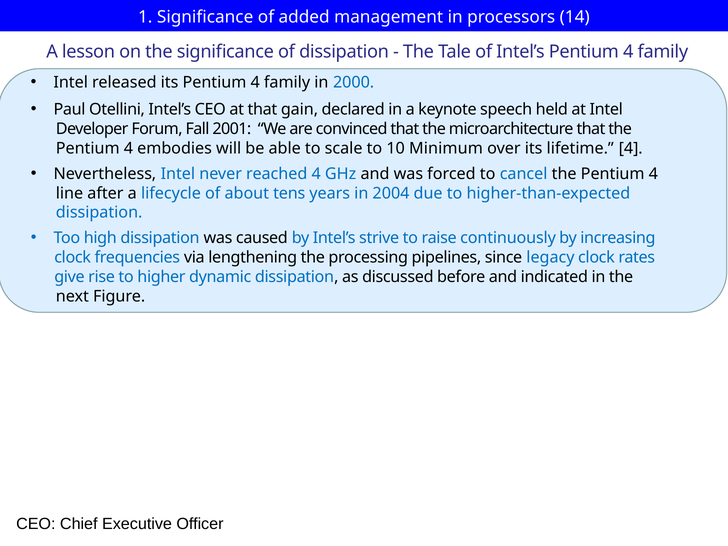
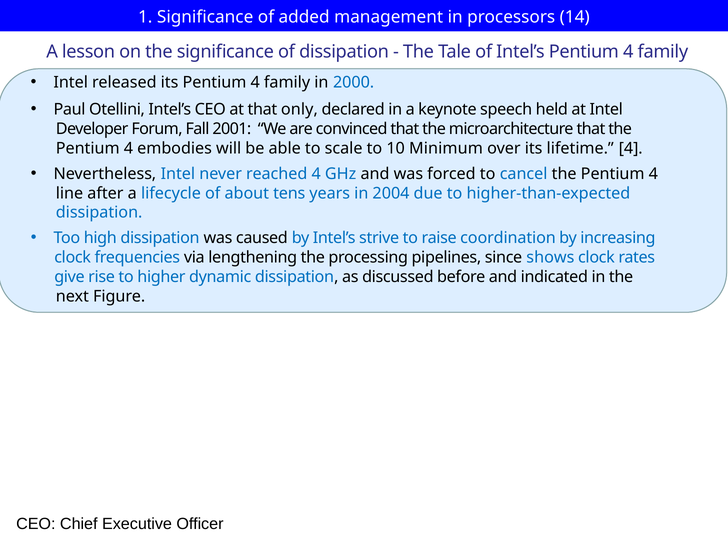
gain: gain -> only
continuously: continuously -> coordination
legacy: legacy -> shows
